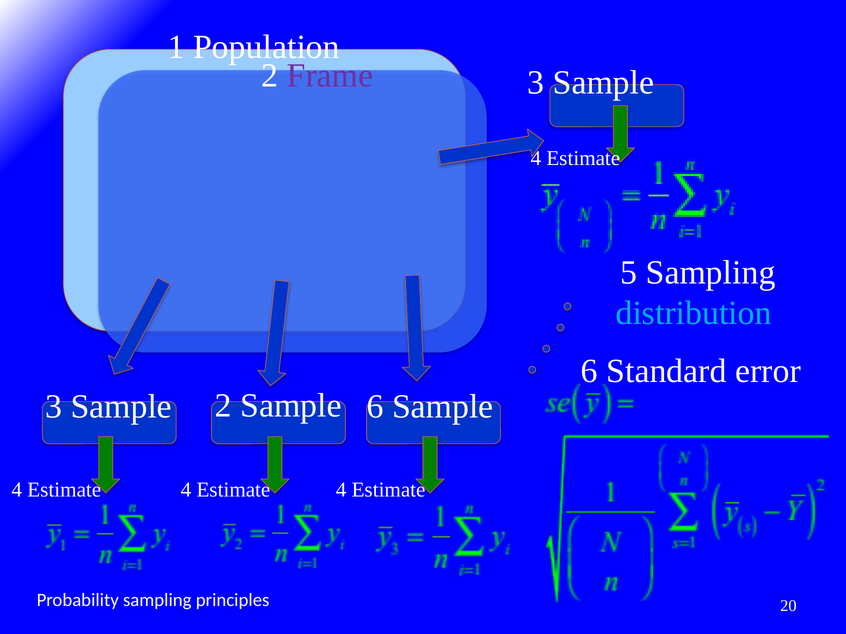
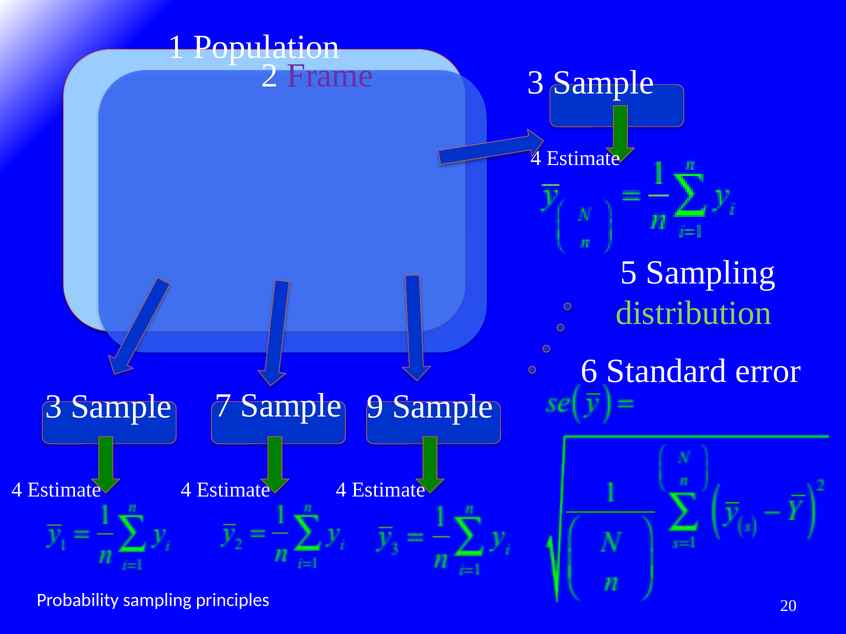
distribution colour: light blue -> light green
Sample 2: 2 -> 7
Sample 6: 6 -> 9
